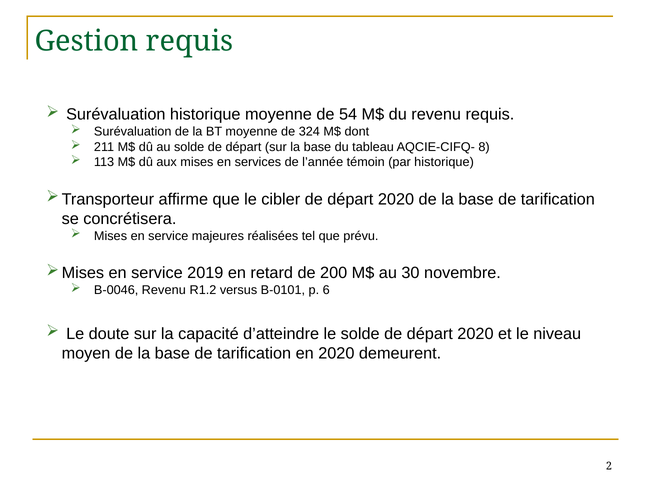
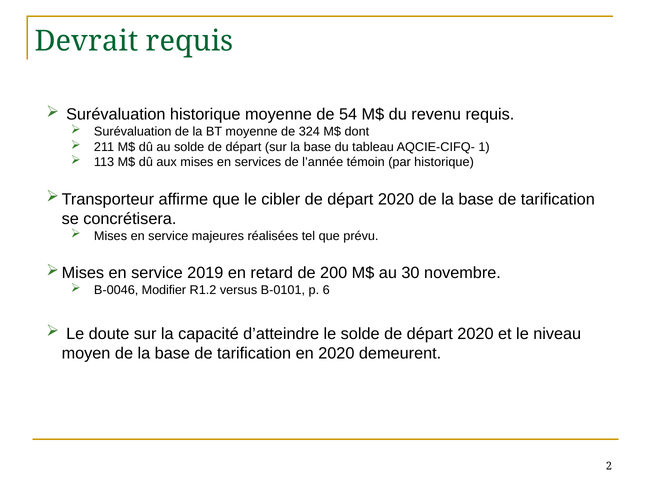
Gestion: Gestion -> Devrait
8: 8 -> 1
B-0046 Revenu: Revenu -> Modifier
